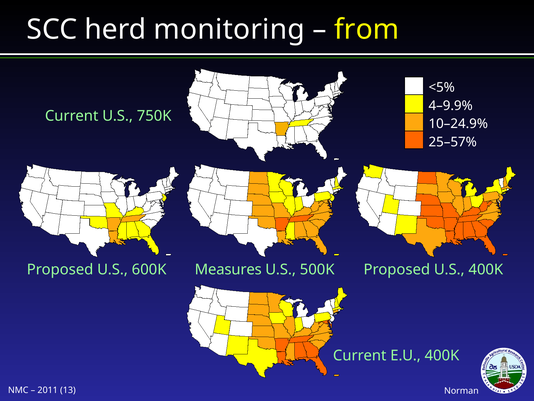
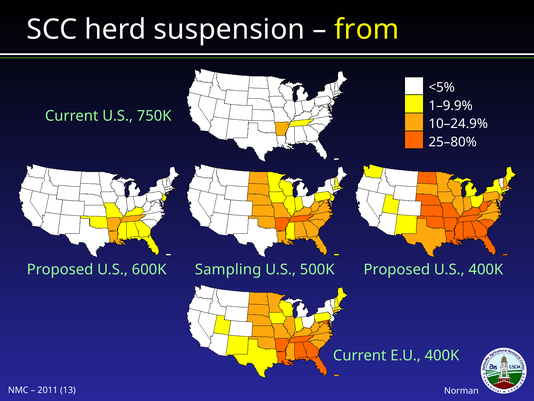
monitoring: monitoring -> suspension
4–9.9%: 4–9.9% -> 1–9.9%
25–57%: 25–57% -> 25–80%
Measures: Measures -> Sampling
